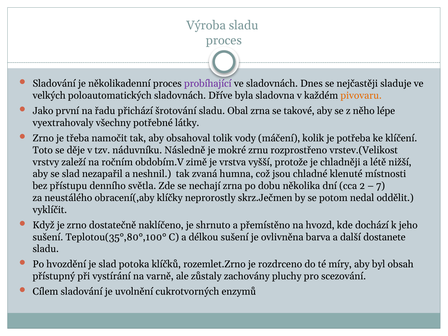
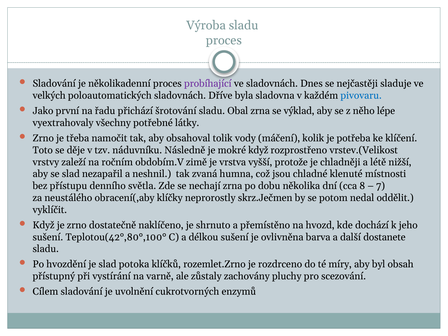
pivovaru colour: orange -> blue
takové: takové -> výklad
mokré zrnu: zrnu -> když
2: 2 -> 8
Teplotou(35°,80°,100°: Teplotou(35°,80°,100° -> Teplotou(42°,80°,100°
